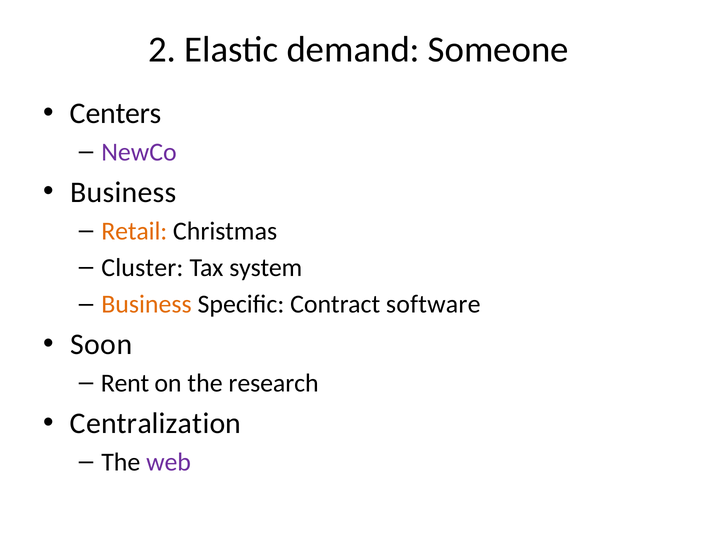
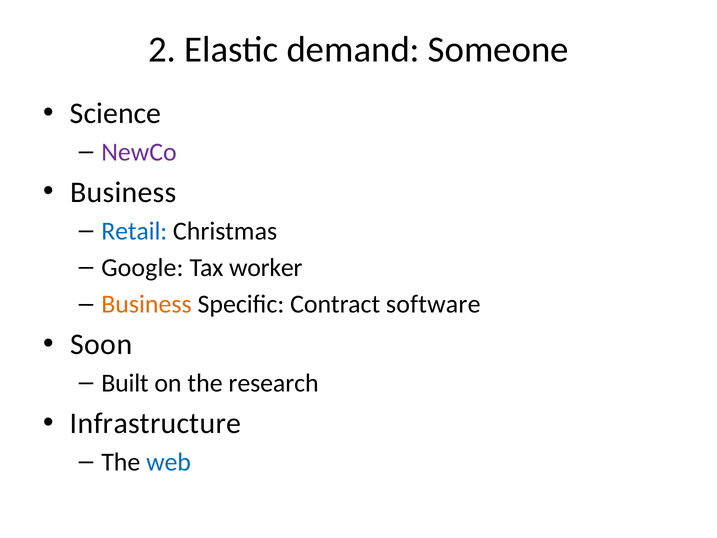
Centers: Centers -> Science
Retail colour: orange -> blue
Cluster: Cluster -> Google
system: system -> worker
Rent: Rent -> Built
Centralization: Centralization -> Infrastructure
web colour: purple -> blue
